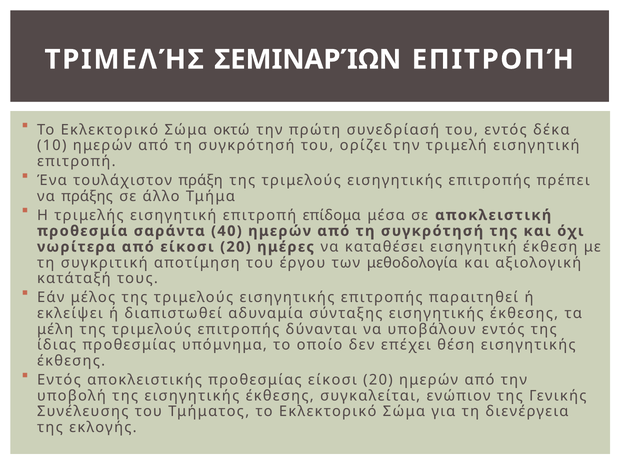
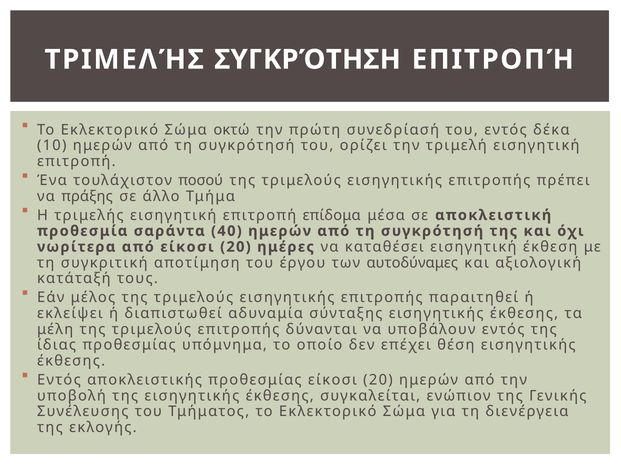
ΣΕΜΙΝΑΡΊΩΝ: ΣΕΜΙΝΑΡΊΩΝ -> ΣΥΓΚΡΌΤΗΣΗ
πράξη: πράξη -> ποσού
μεθοδολογία: μεθοδολογία -> αυτοδύναμες
